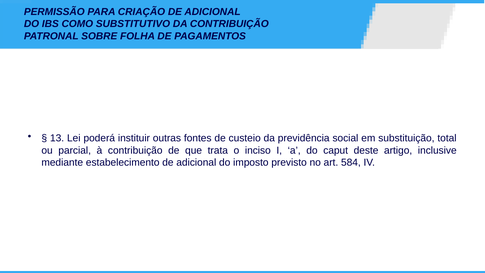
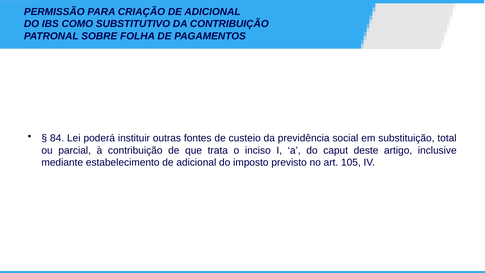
13: 13 -> 84
584: 584 -> 105
